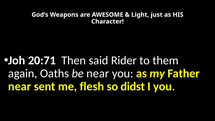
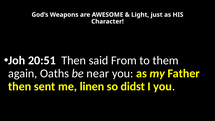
20:71: 20:71 -> 20:51
Rider: Rider -> From
near at (20, 86): near -> then
flesh: flesh -> linen
